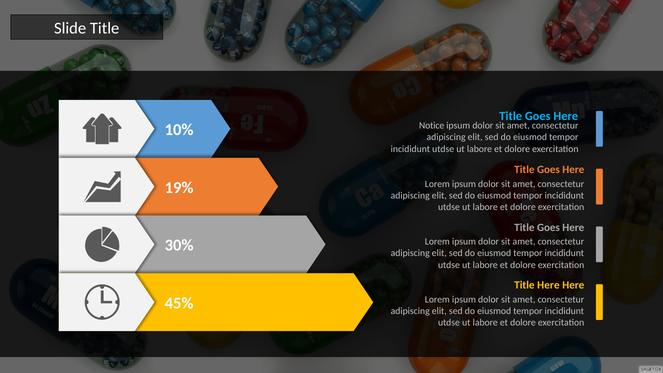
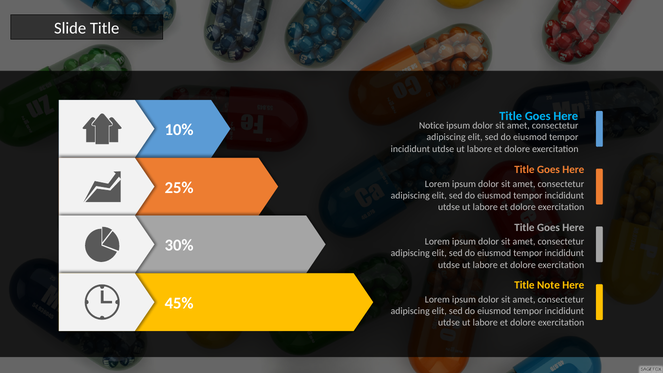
19%: 19% -> 25%
Title Here: Here -> Note
